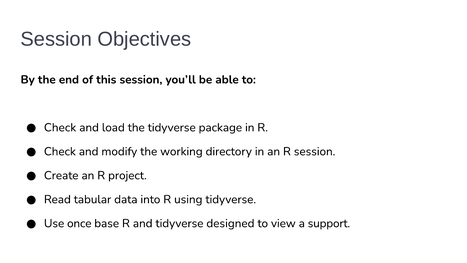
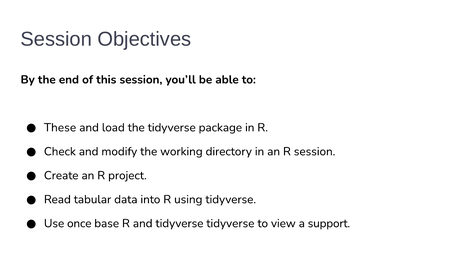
Check at (60, 127): Check -> These
tidyverse designed: designed -> tidyverse
